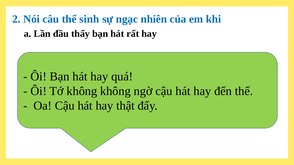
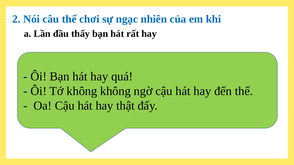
sinh: sinh -> chơi
